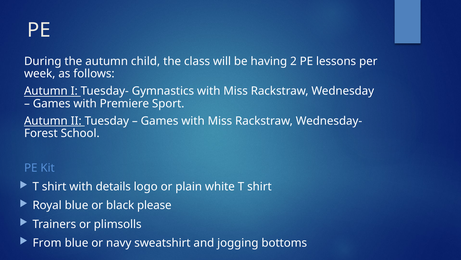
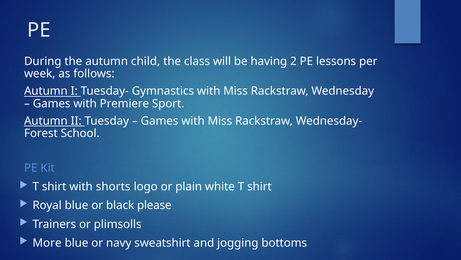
details: details -> shorts
From: From -> More
